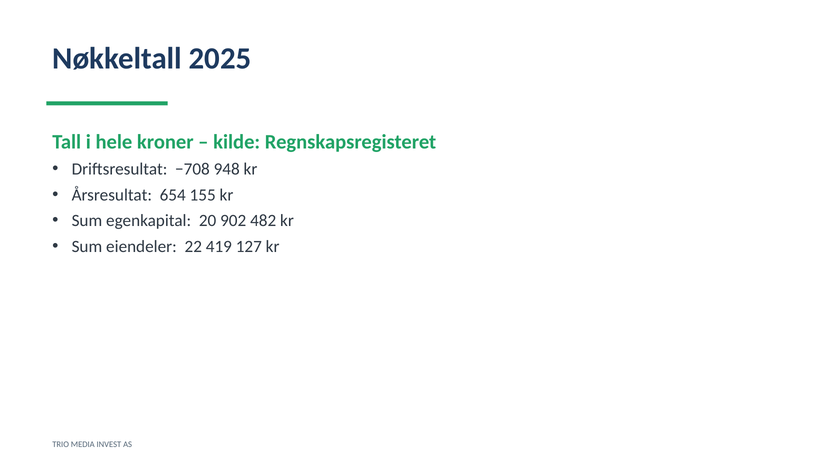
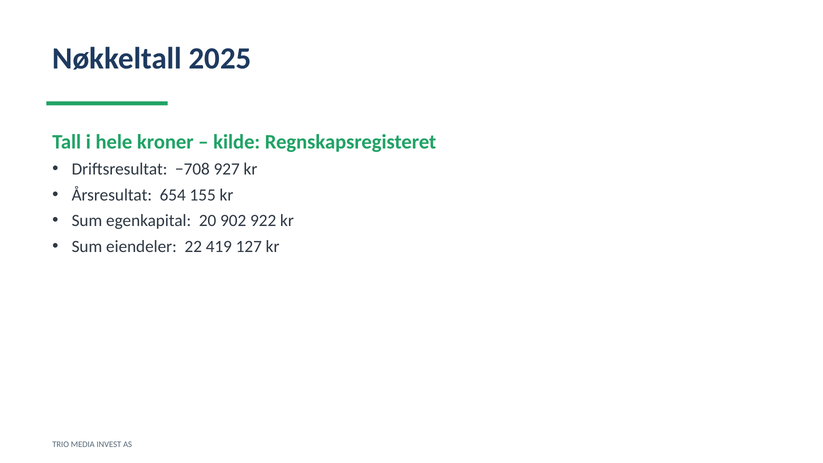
948: 948 -> 927
482: 482 -> 922
